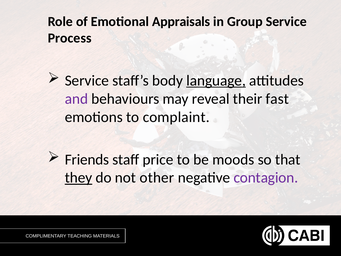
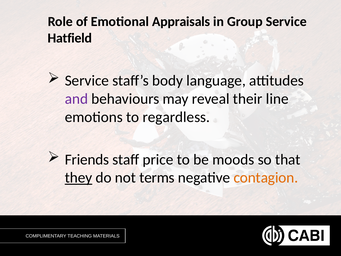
Process: Process -> Hatfield
language underline: present -> none
fast: fast -> line
complaint: complaint -> regardless
other: other -> terms
contagion colour: purple -> orange
